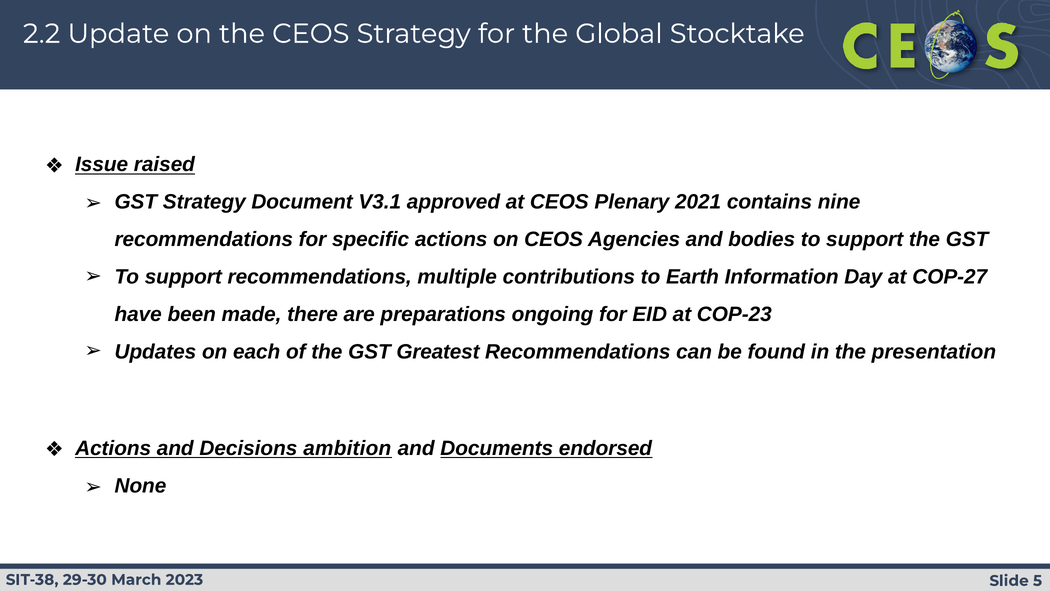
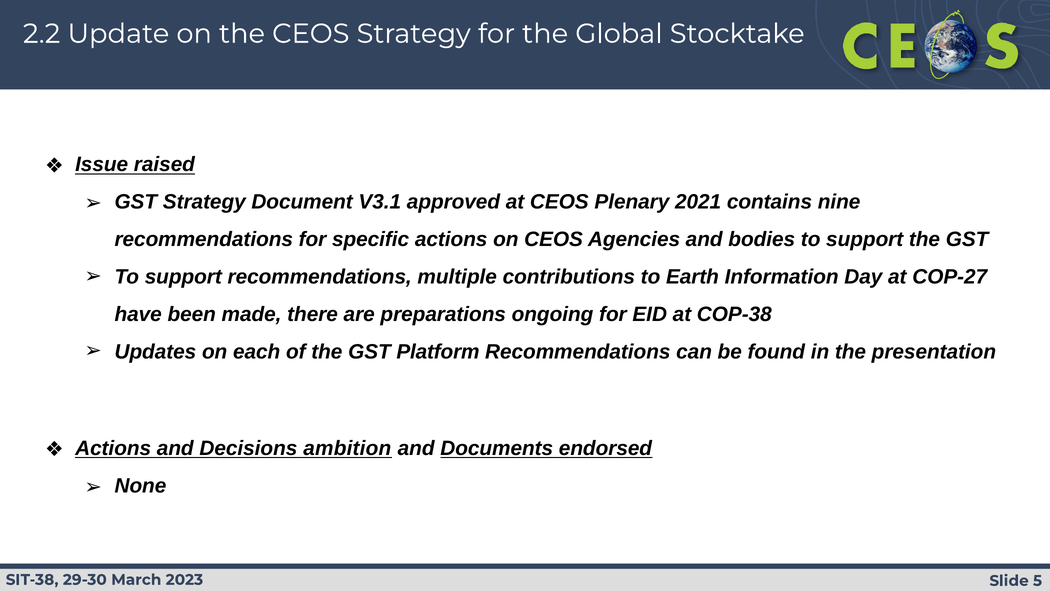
COP-23: COP-23 -> COP-38
Greatest: Greatest -> Platform
